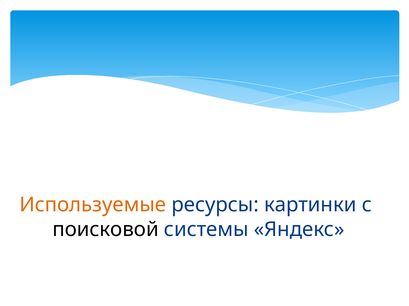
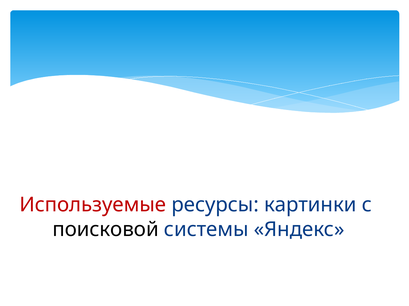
Используемые colour: orange -> red
